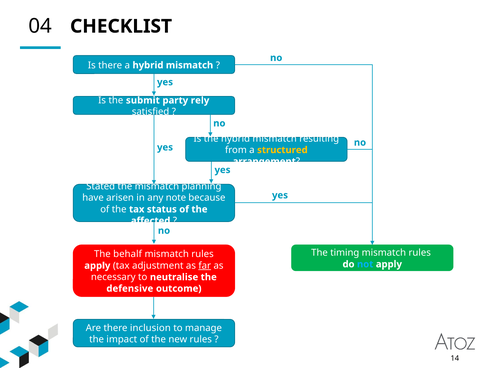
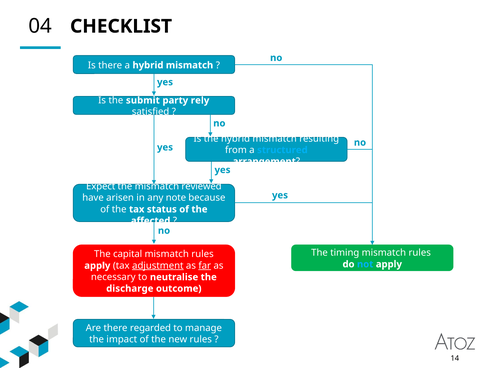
structured colour: yellow -> light blue
Stated: Stated -> Expect
planning: planning -> reviewed
behalf: behalf -> capital
adjustment underline: none -> present
defensive: defensive -> discharge
inclusion: inclusion -> regarded
